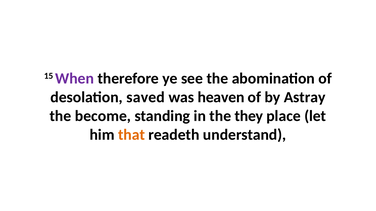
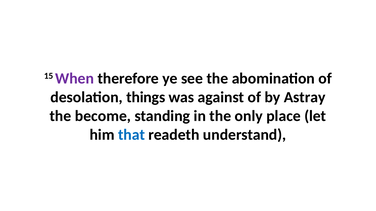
saved: saved -> things
heaven: heaven -> against
they: they -> only
that colour: orange -> blue
